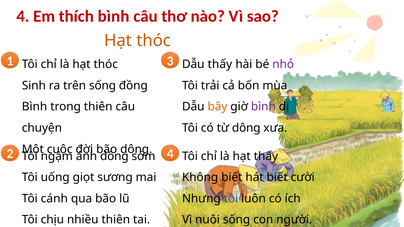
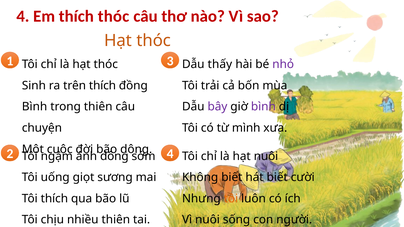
thích bình: bình -> thóc
trên sống: sống -> thích
bây colour: orange -> purple
từ dông: dông -> mình
hạt thấy: thấy -> nuôi
Tôi cánh: cánh -> thích
tôi at (231, 199) colour: blue -> orange
